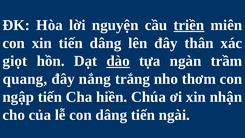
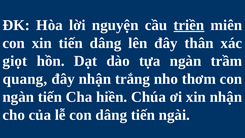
dào underline: present -> none
đây nắng: nắng -> nhận
ngập at (18, 97): ngập -> ngàn
